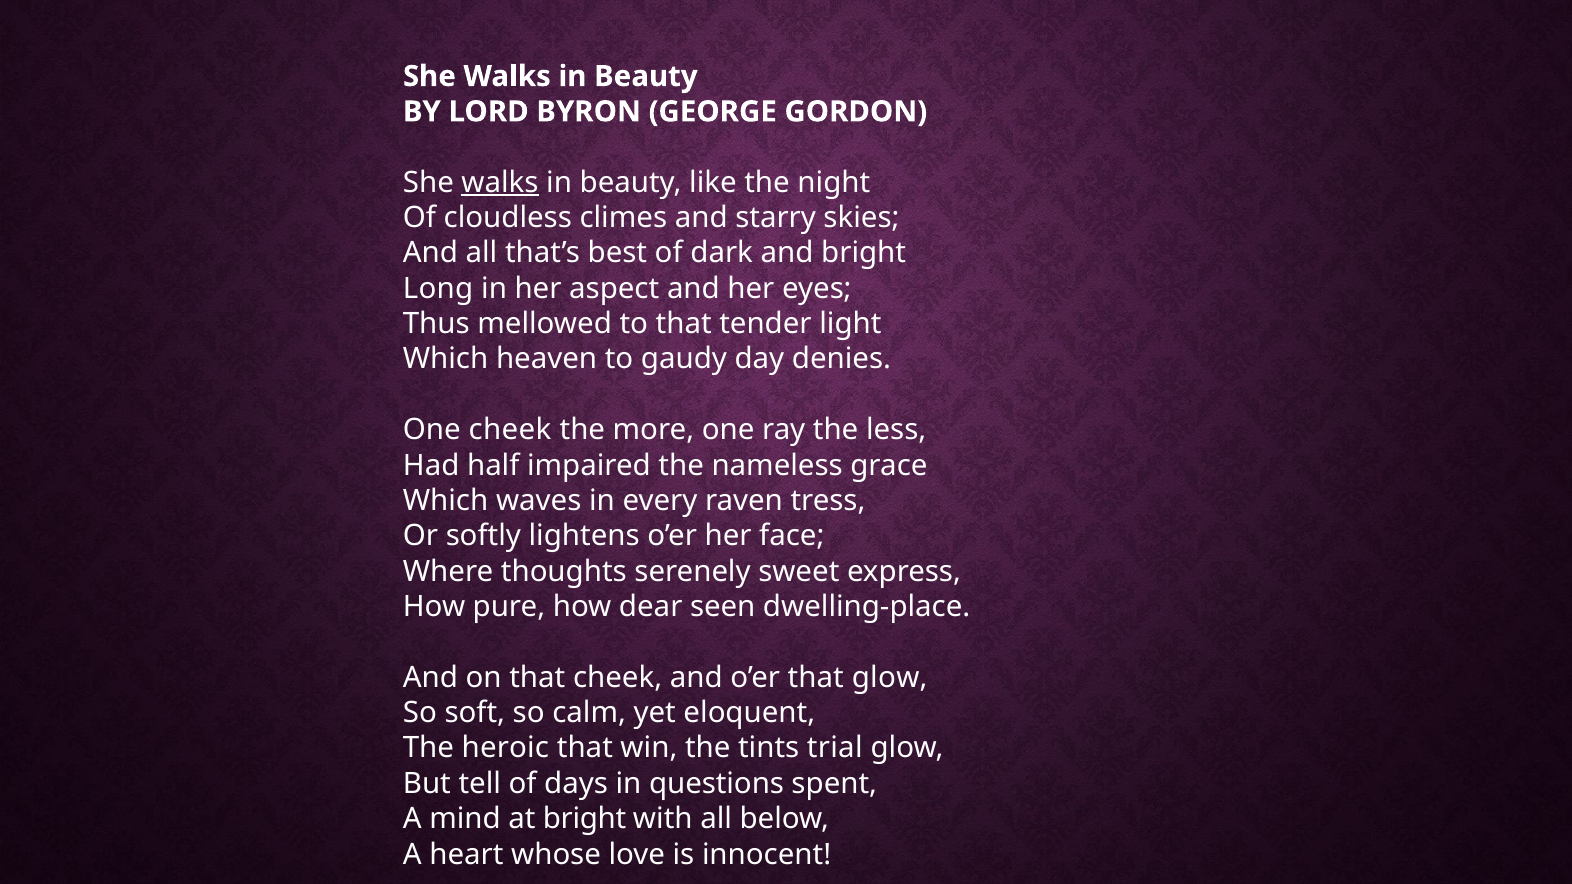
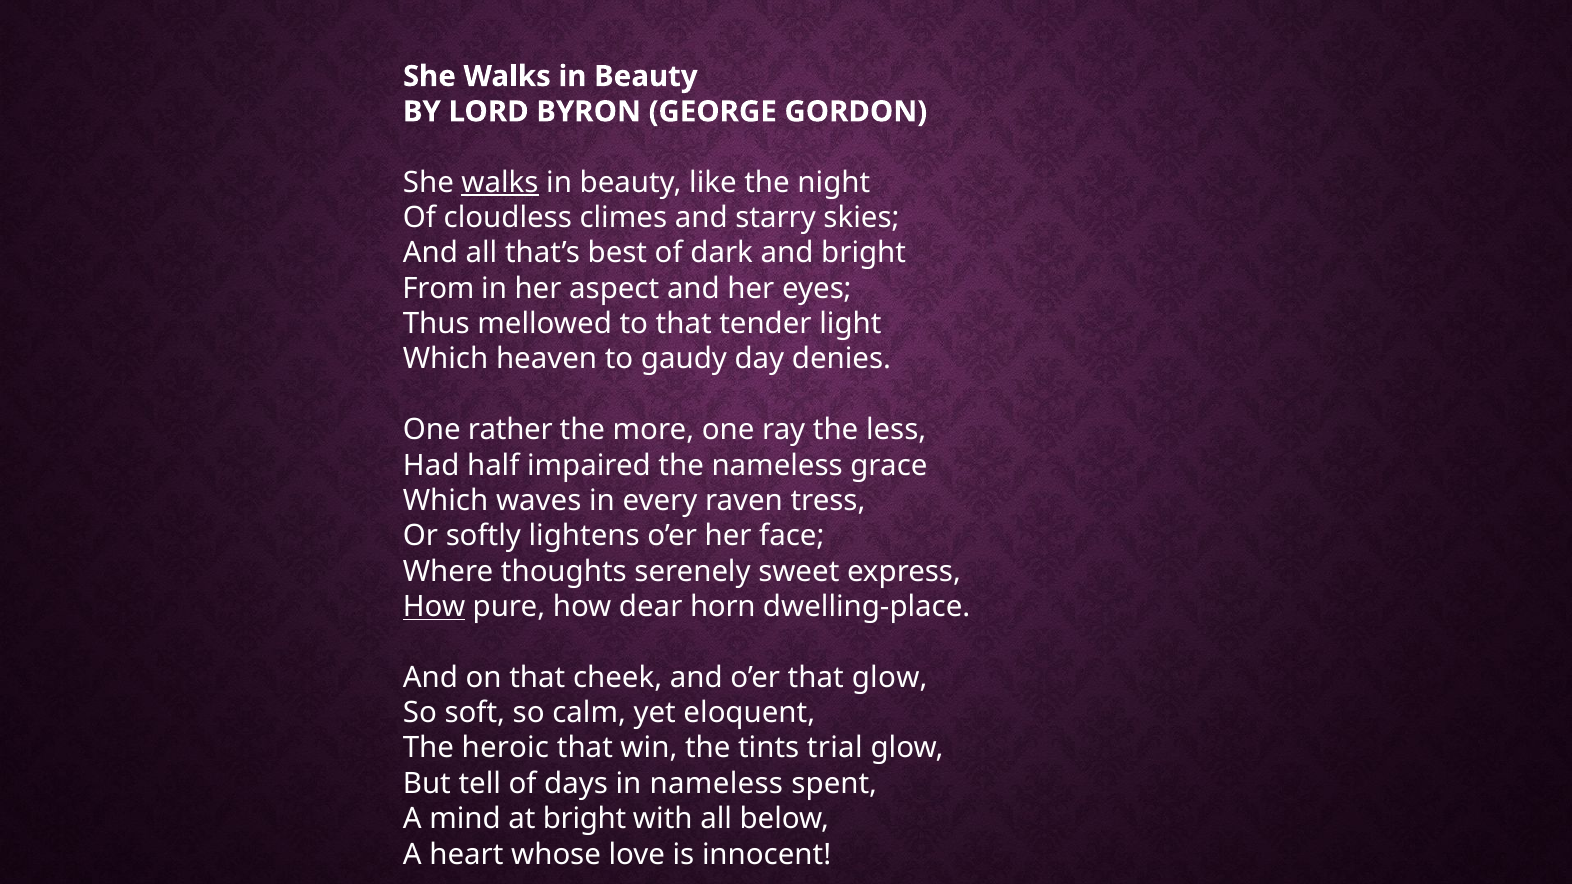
Long: Long -> From
One cheek: cheek -> rather
How at (434, 607) underline: none -> present
seen: seen -> horn
in questions: questions -> nameless
